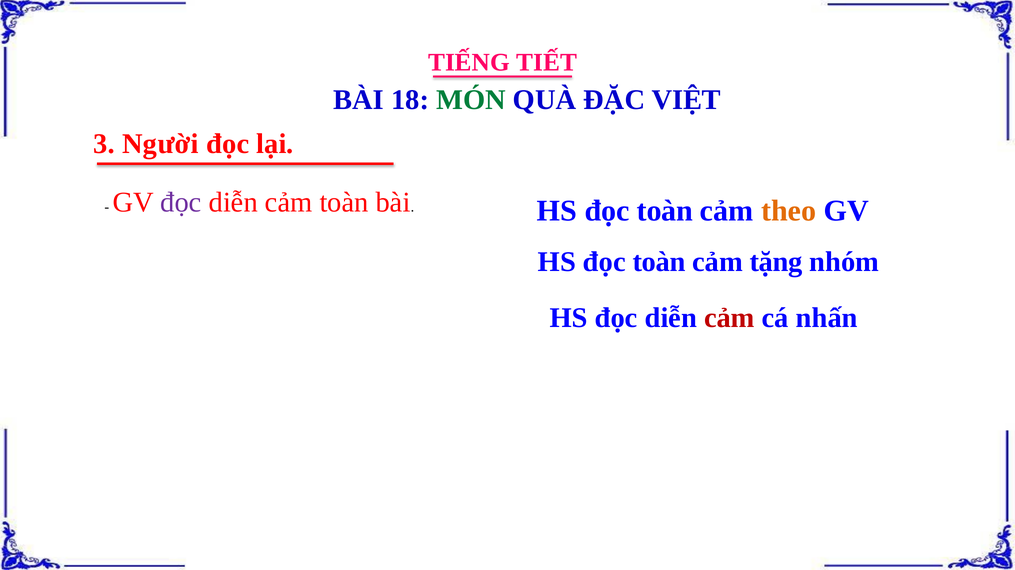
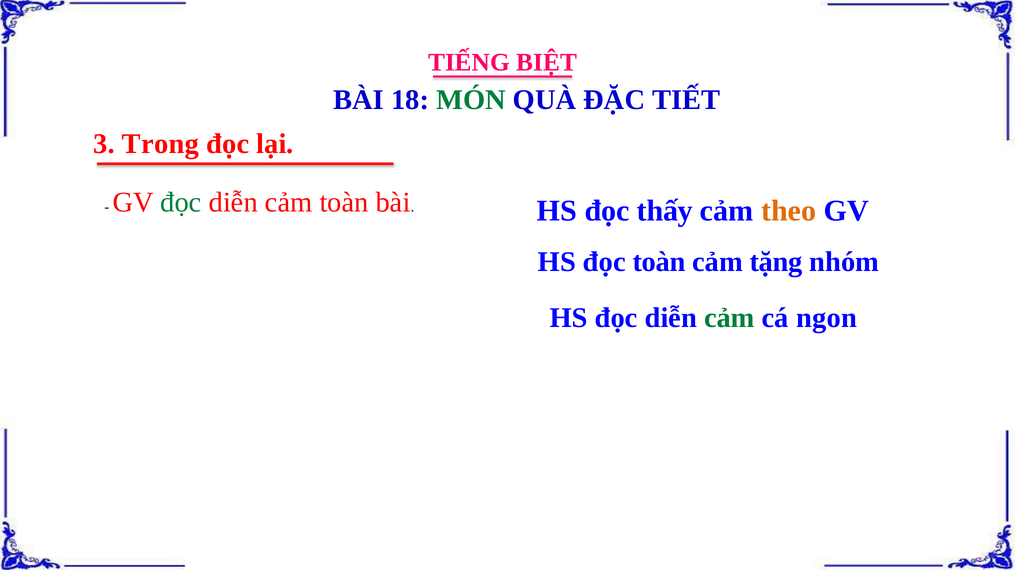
TIẾT: TIẾT -> BIỆT
VIỆT: VIỆT -> TIẾT
Người: Người -> Trong
toàn at (665, 211): toàn -> thấy
đọc at (181, 202) colour: purple -> green
cảm at (729, 318) colour: red -> green
nhấn: nhấn -> ngon
